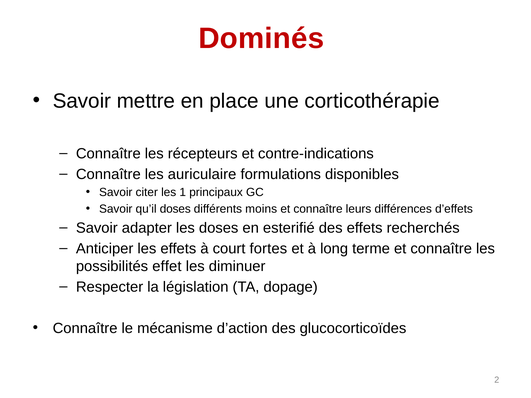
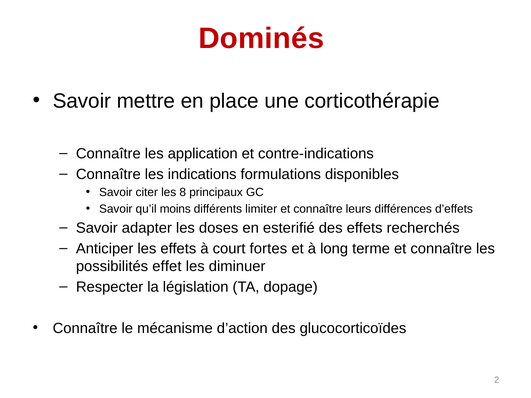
récepteurs: récepteurs -> application
auriculaire: auriculaire -> indications
1: 1 -> 8
qu’il doses: doses -> moins
moins: moins -> limiter
